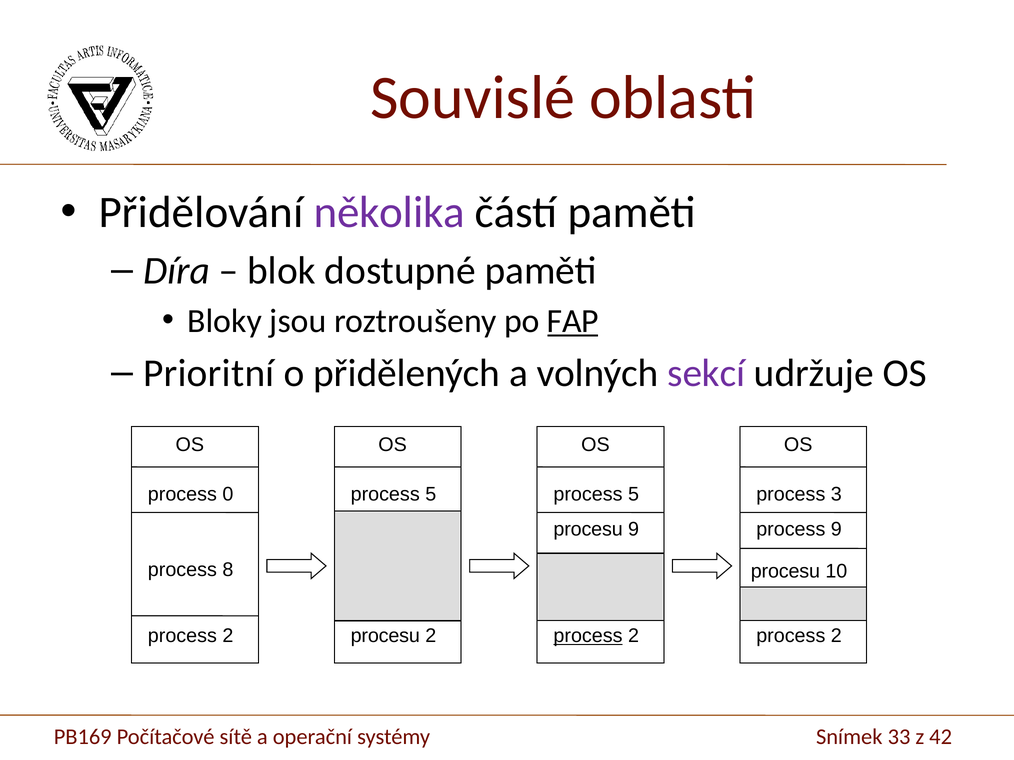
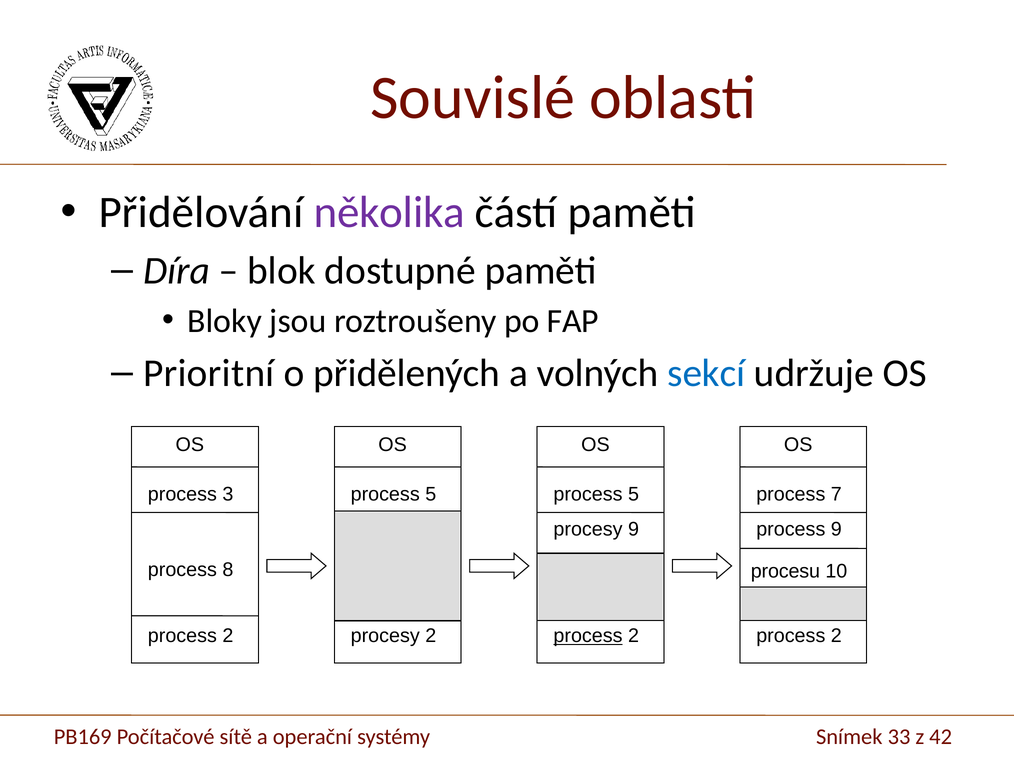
FAP underline: present -> none
sekcí colour: purple -> blue
0: 0 -> 3
3: 3 -> 7
procesu at (588, 530): procesu -> procesy
procesu at (385, 636): procesu -> procesy
